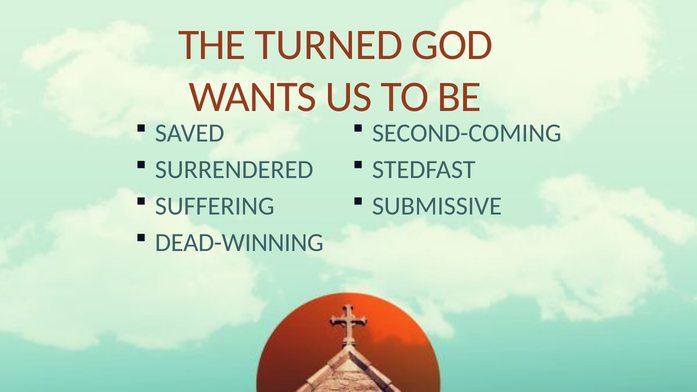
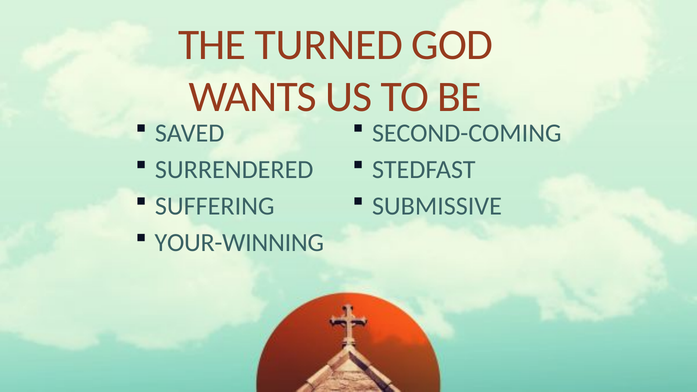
DEAD-WINNING: DEAD-WINNING -> YOUR-WINNING
